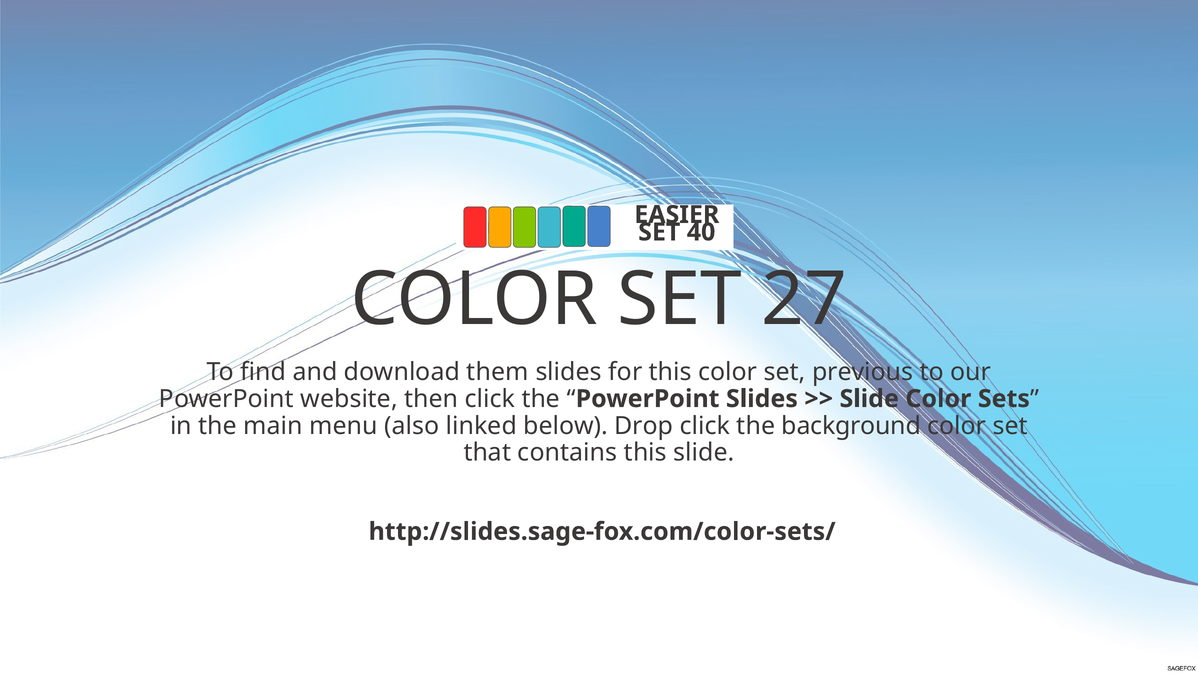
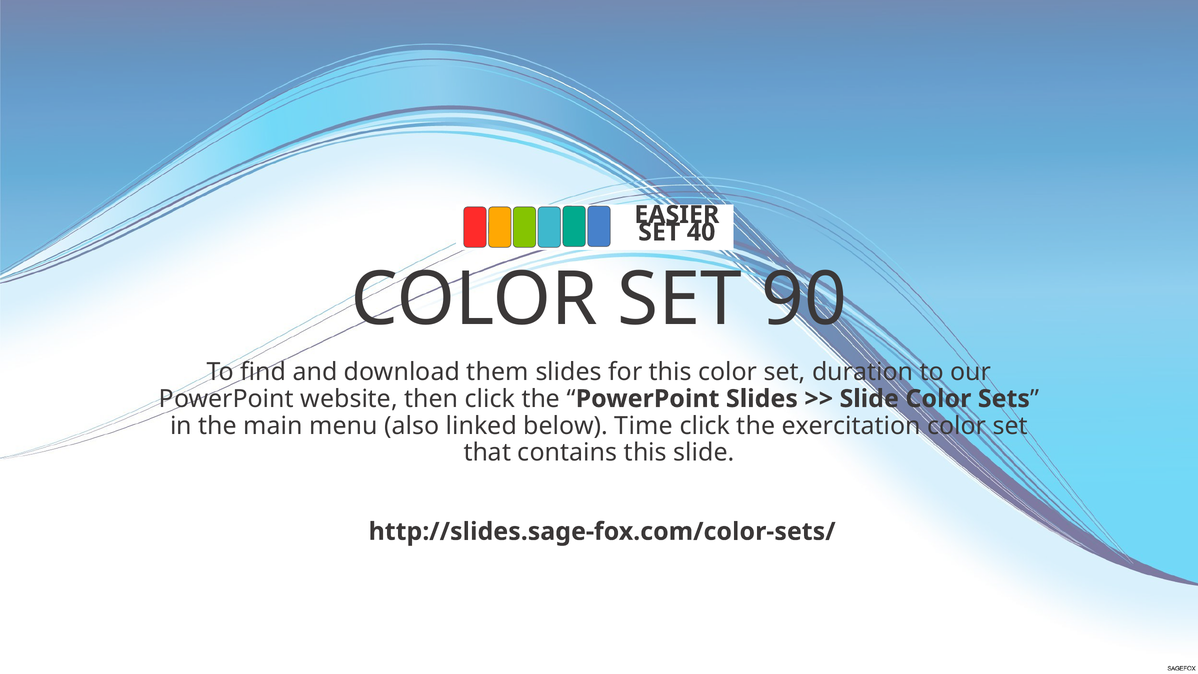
27: 27 -> 90
previous: previous -> duration
Drop: Drop -> Time
background: background -> exercitation
